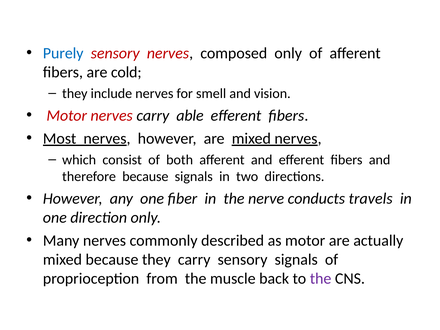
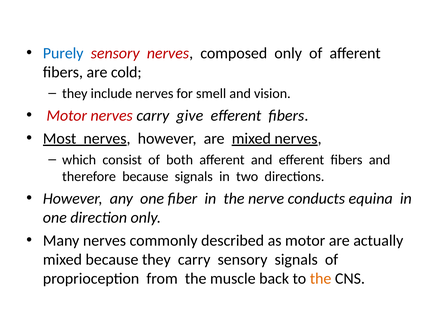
able: able -> give
travels: travels -> equina
the at (321, 279) colour: purple -> orange
